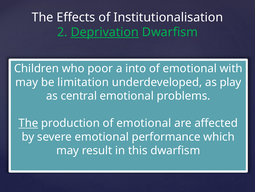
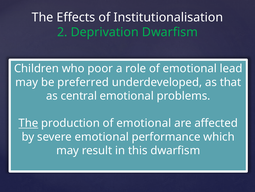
Deprivation at (105, 32) underline: present -> none
into: into -> role
with: with -> lead
limitation: limitation -> preferred
play: play -> that
